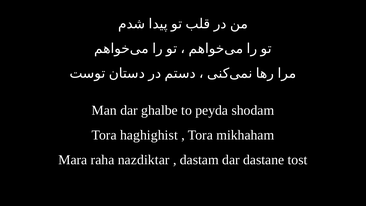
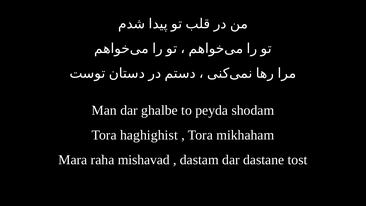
nazdiktar: nazdiktar -> mishavad
